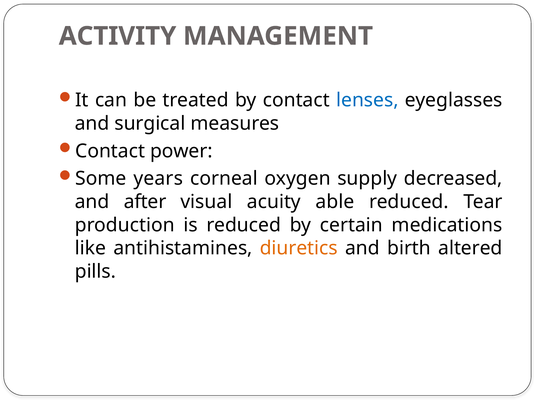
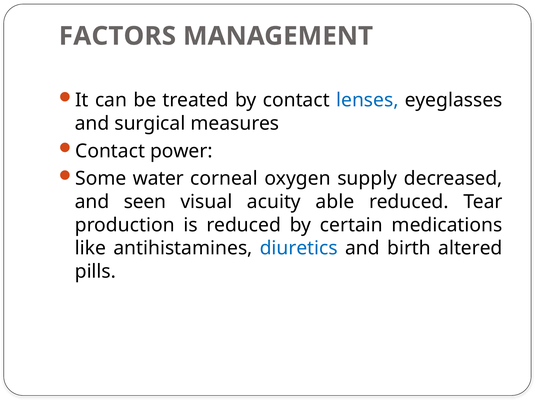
ACTIVITY: ACTIVITY -> FACTORS
years: years -> water
after: after -> seen
diuretics colour: orange -> blue
